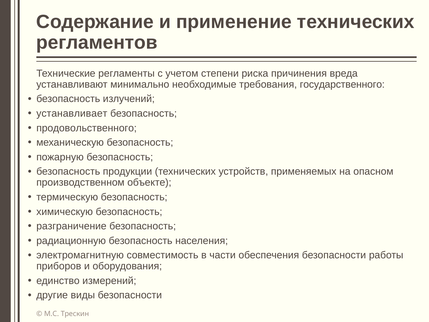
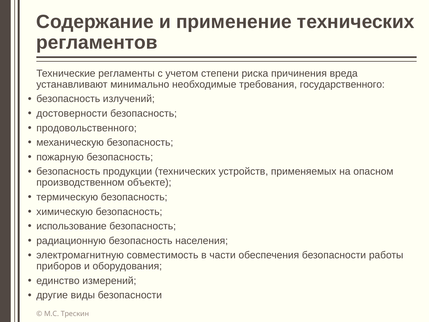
устанавливает: устанавливает -> достоверности
разграничение: разграничение -> использование
